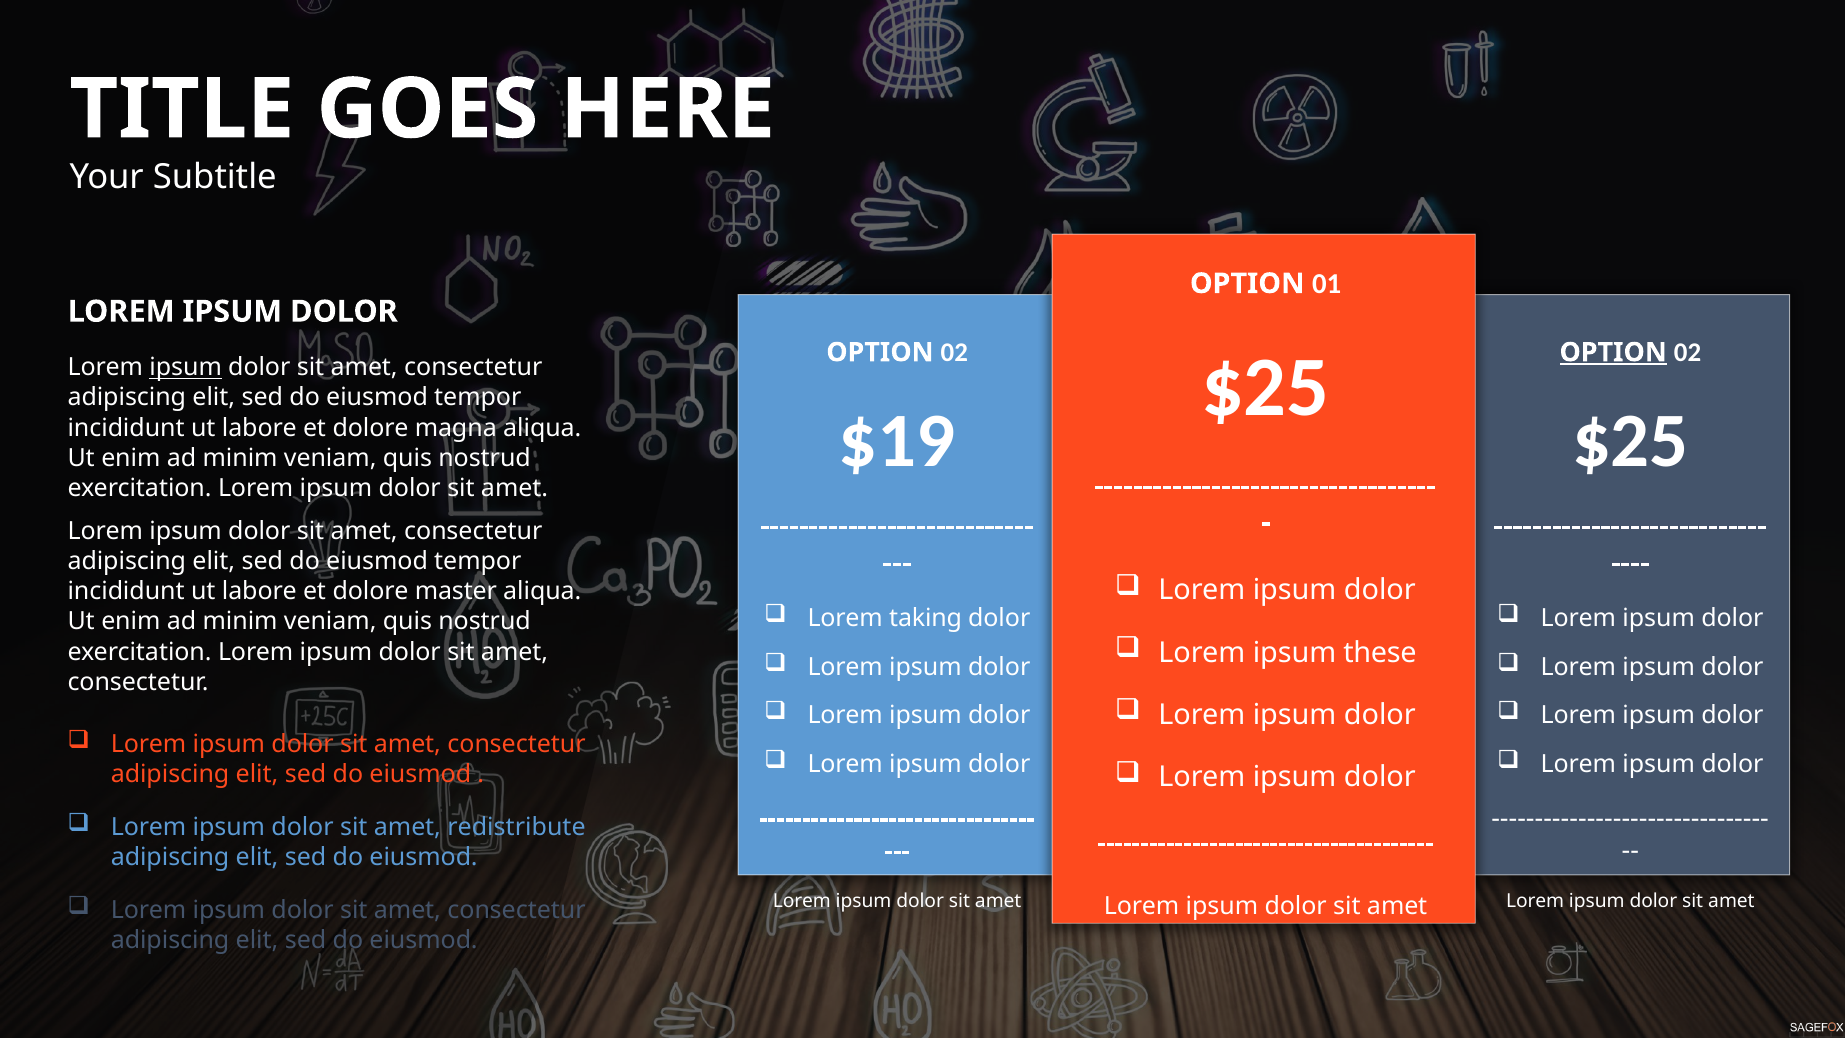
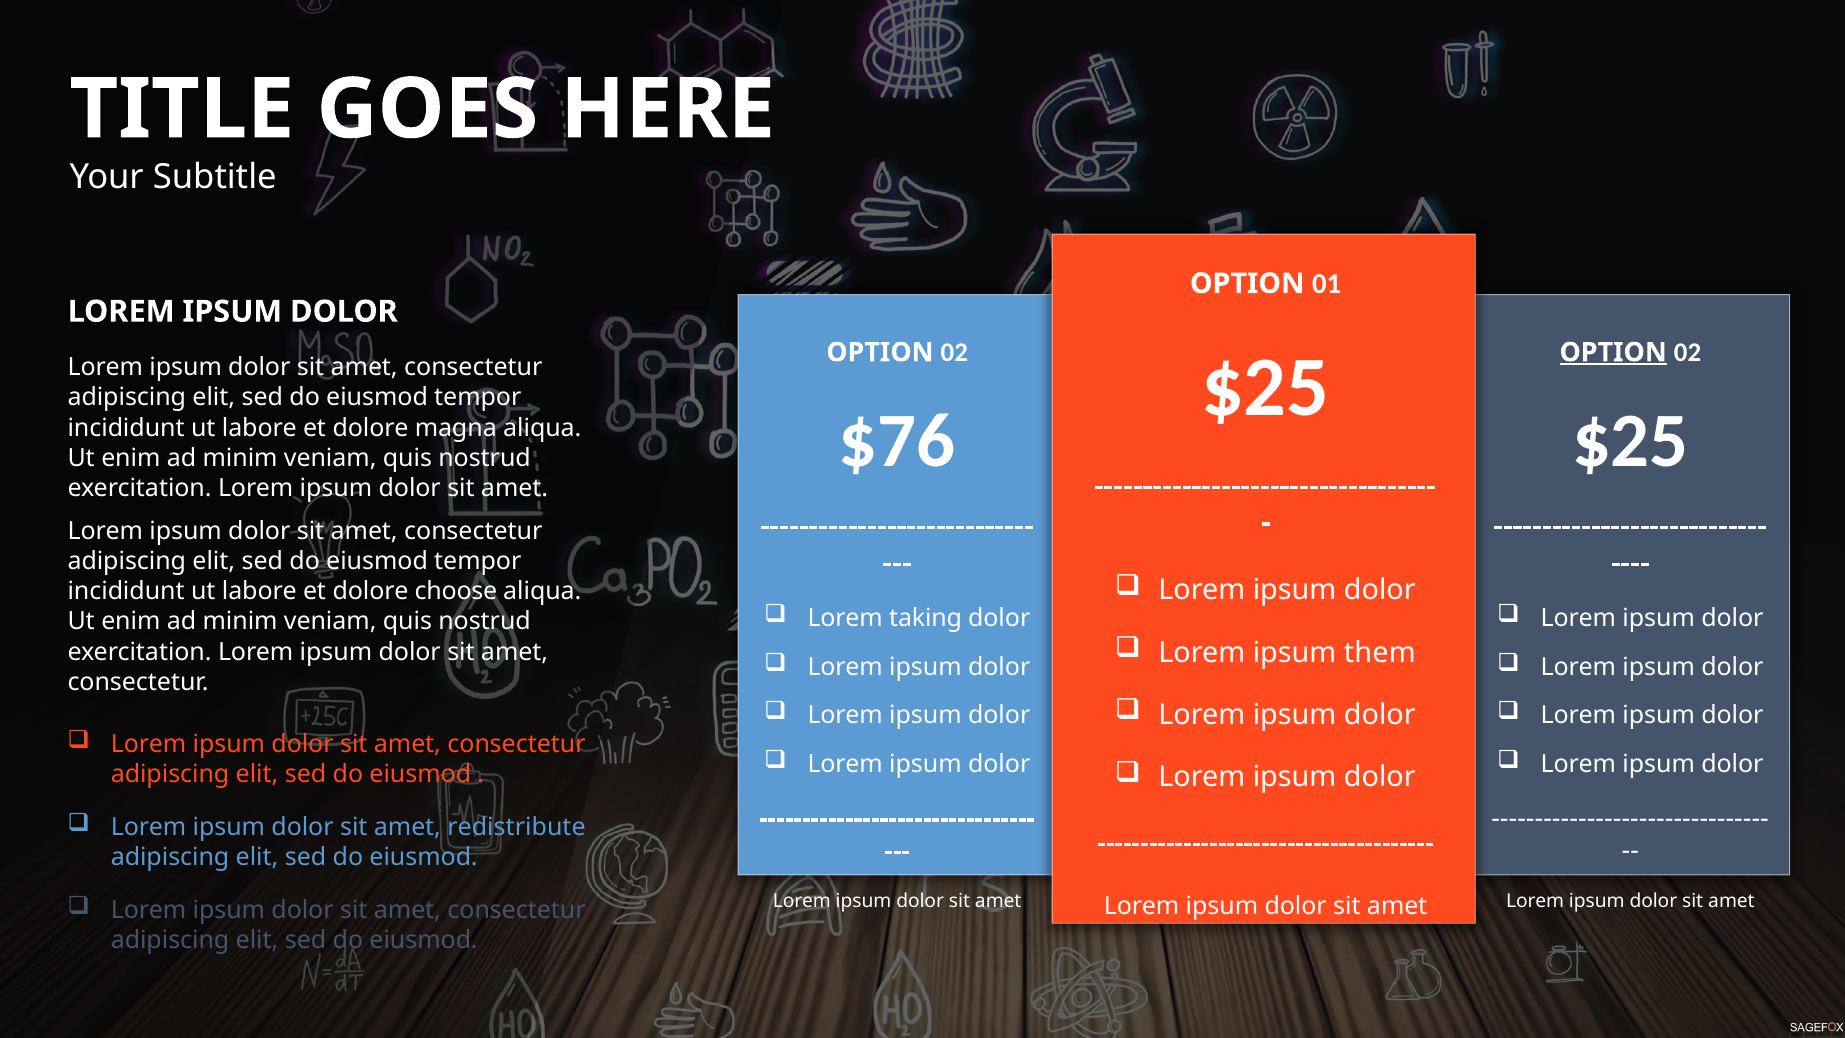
ipsum at (186, 368) underline: present -> none
$19: $19 -> $76
master: master -> choose
these: these -> them
